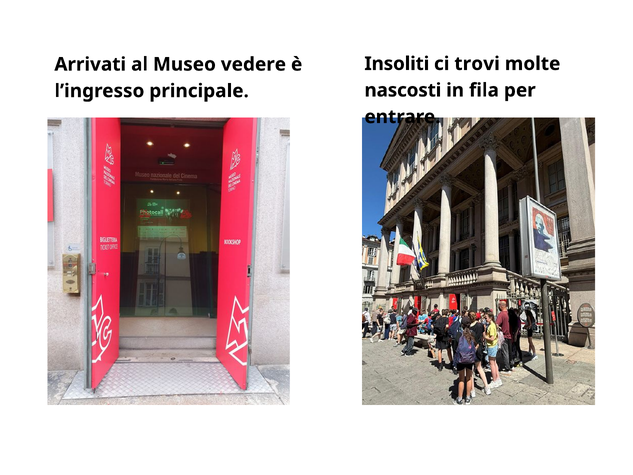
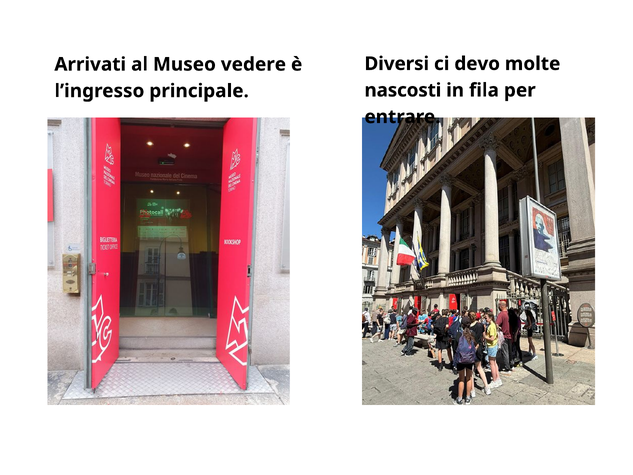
Insoliti: Insoliti -> Diversi
trovi: trovi -> devo
